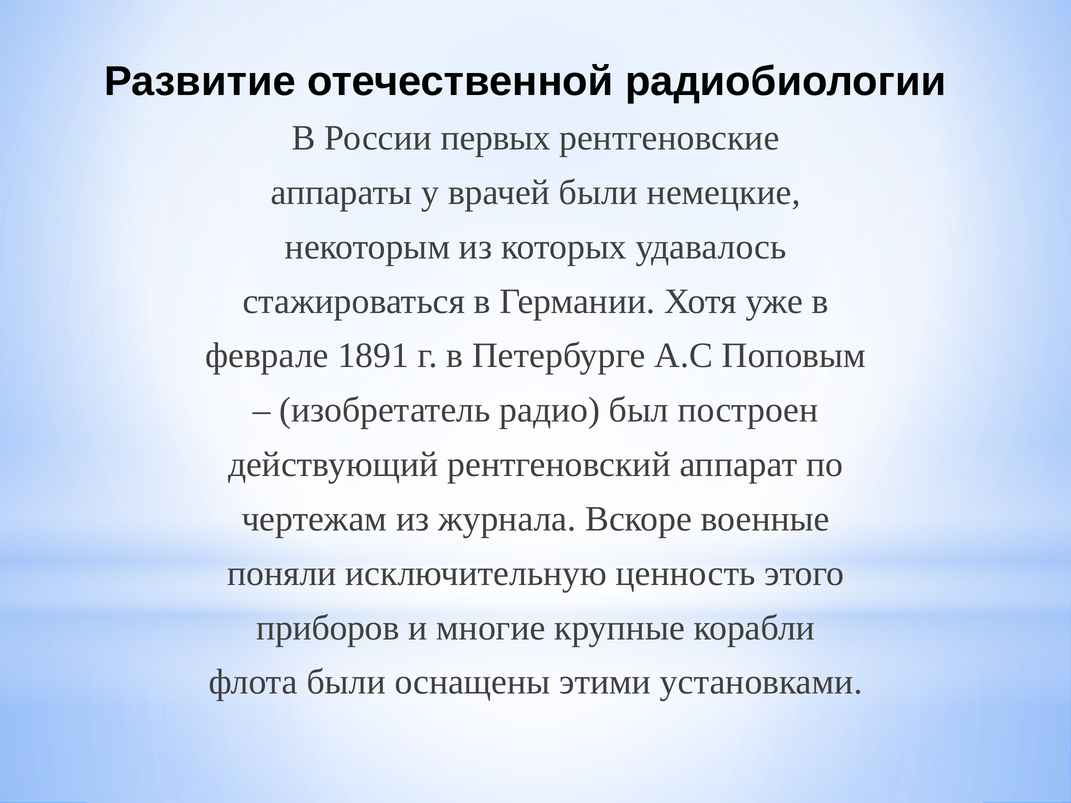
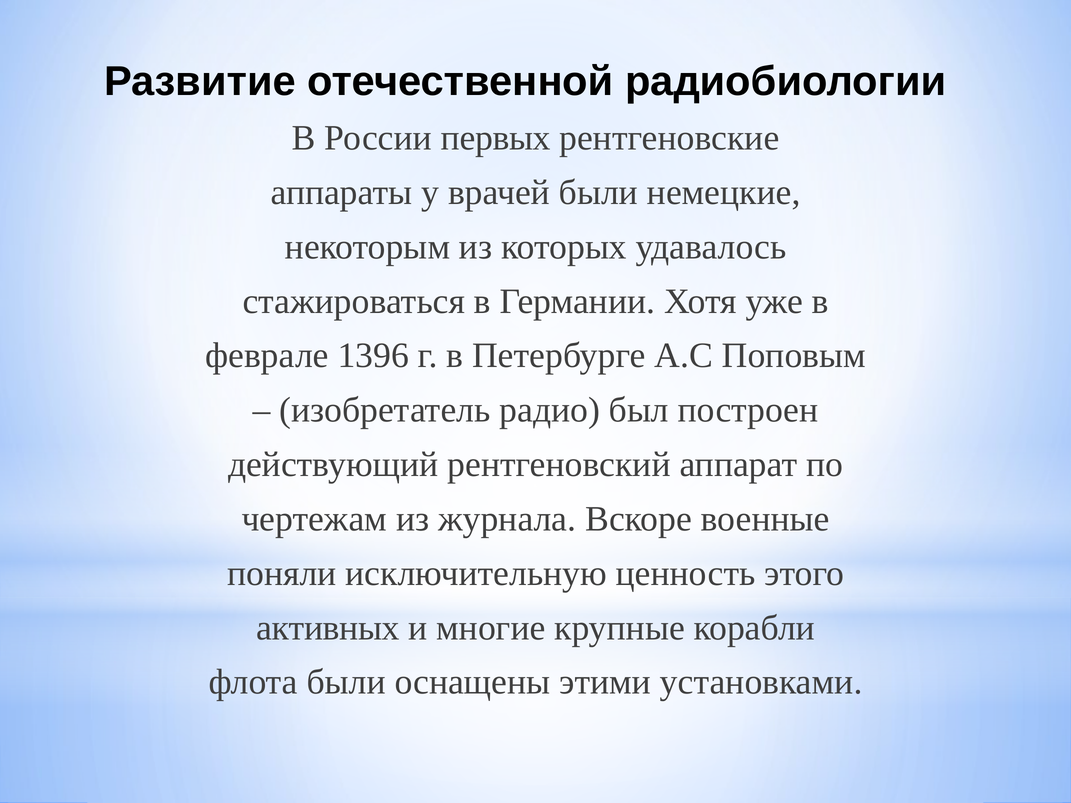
1891: 1891 -> 1396
приборов: приборов -> активных
